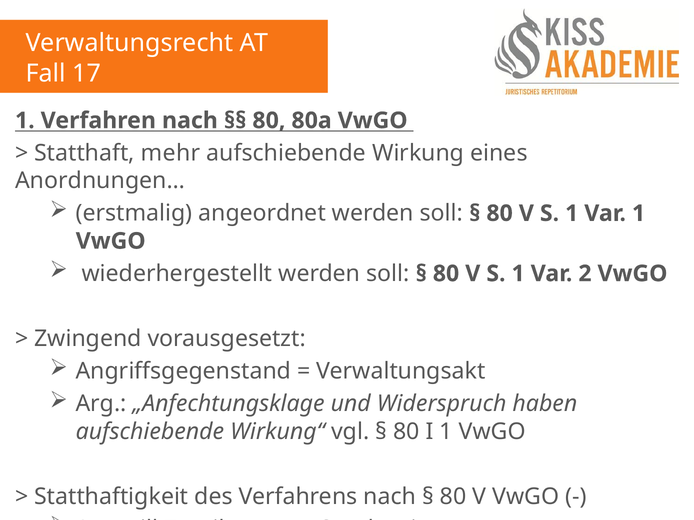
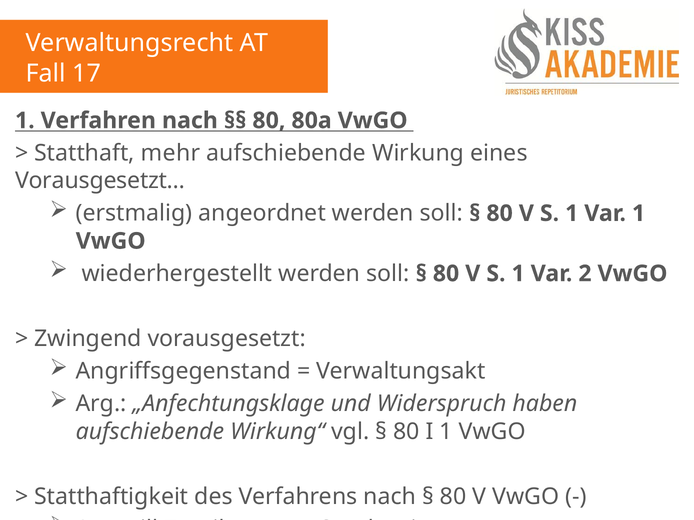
Anordnungen…: Anordnungen… -> Vorausgesetzt…
